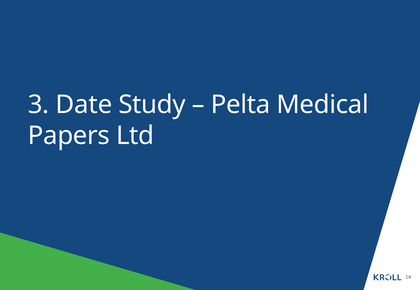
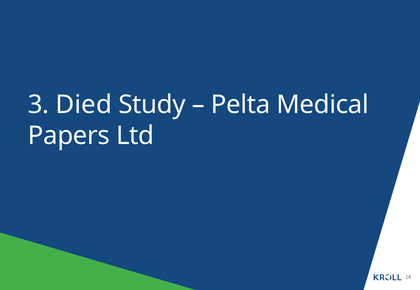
Date: Date -> Died
